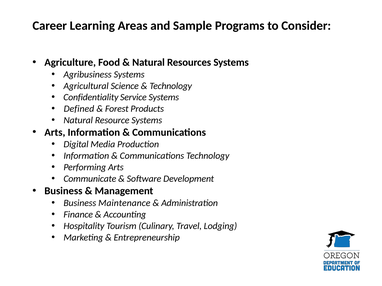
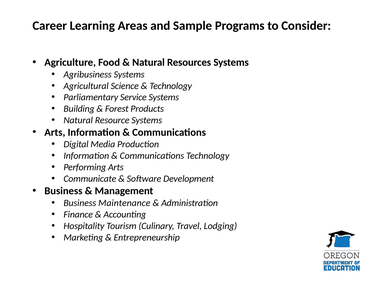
Confidentiality: Confidentiality -> Parliamentary
Defined: Defined -> Building
